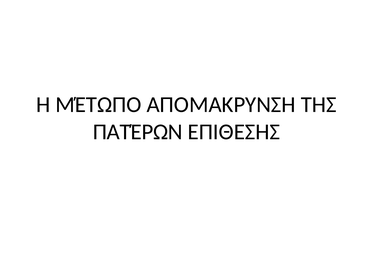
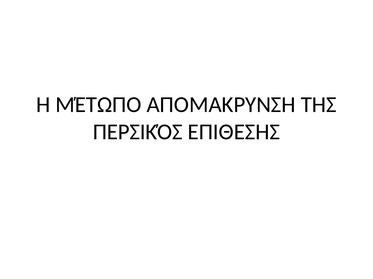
ΠΑΤΈΡΩΝ: ΠΑΤΈΡΩΝ -> ΠΕΡΣΙΚΌΣ
